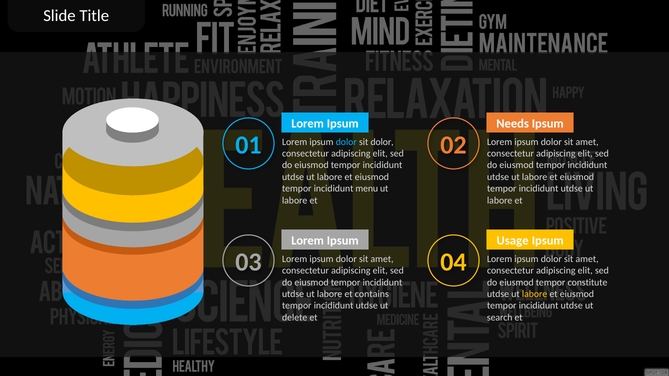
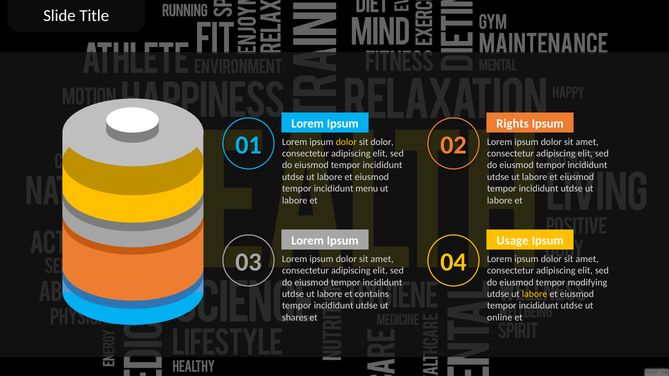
Needs: Needs -> Rights
dolor at (346, 142) colour: light blue -> yellow
constitute: constitute -> modifying
delete: delete -> shares
search: search -> online
